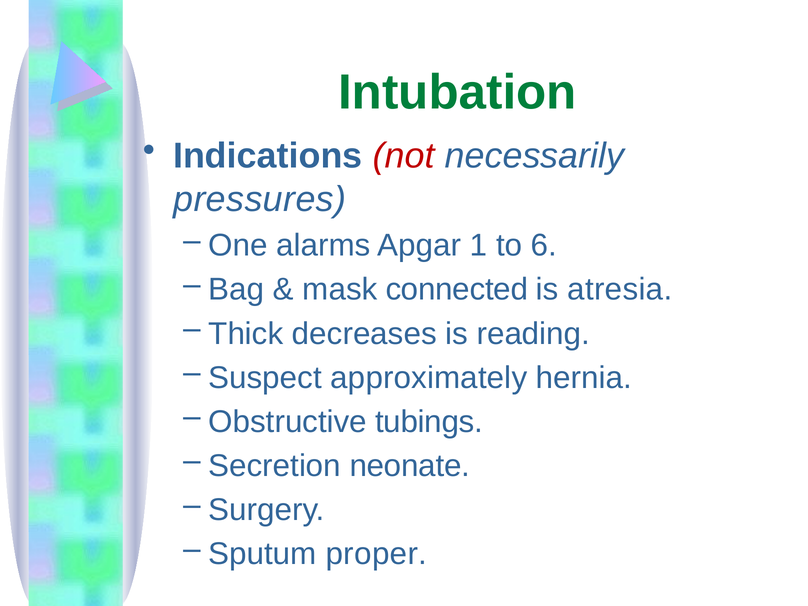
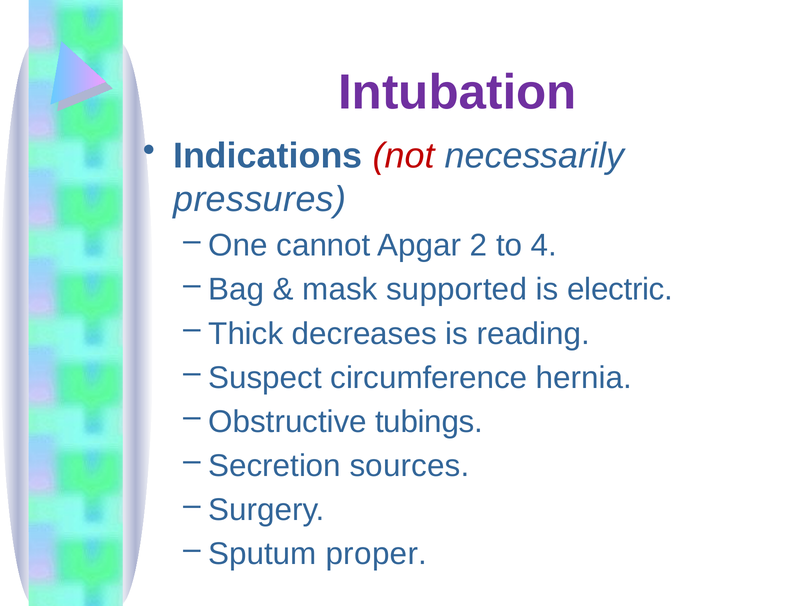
Intubation colour: green -> purple
alarms: alarms -> cannot
1: 1 -> 2
6: 6 -> 4
connected: connected -> supported
atresia: atresia -> electric
approximately: approximately -> circumference
neonate: neonate -> sources
